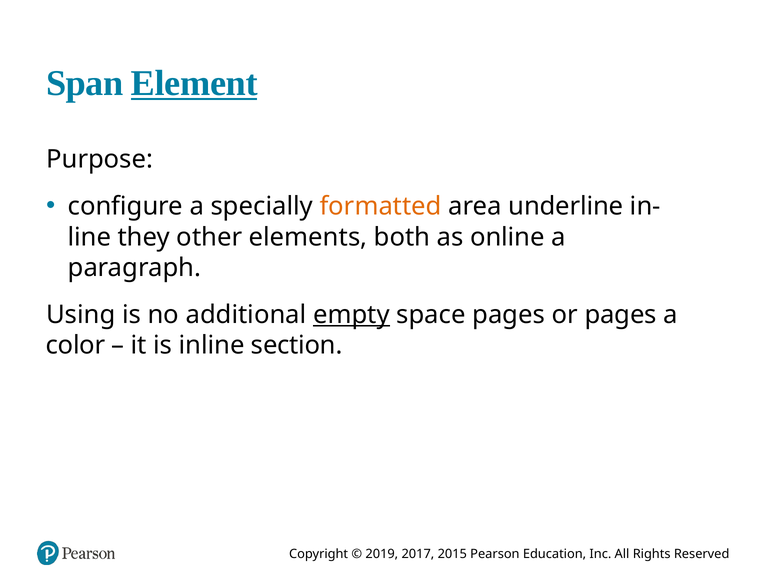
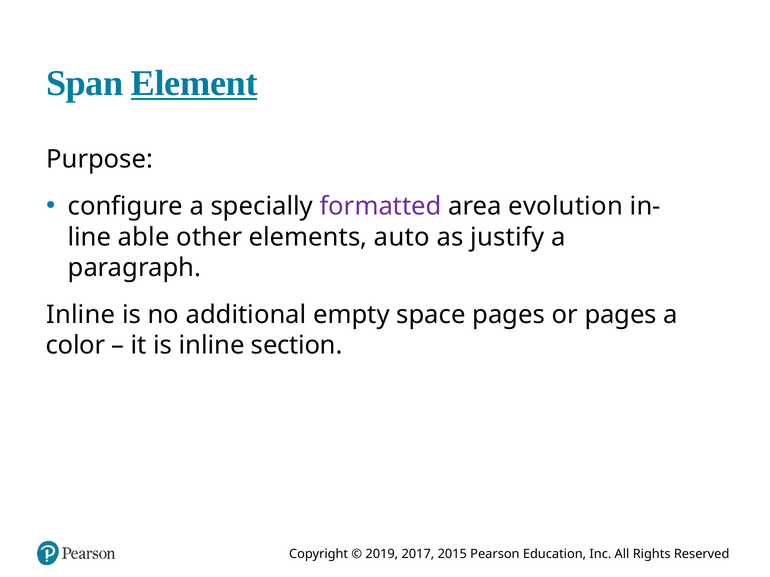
formatted colour: orange -> purple
underline: underline -> evolution
they: they -> able
both: both -> auto
online: online -> justify
Using at (81, 315): Using -> Inline
empty underline: present -> none
